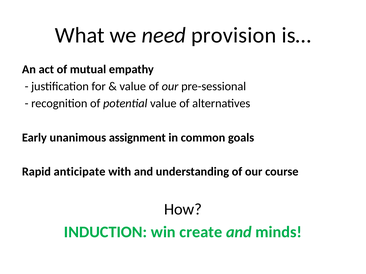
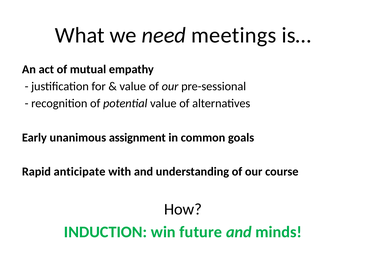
provision: provision -> meetings
create: create -> future
